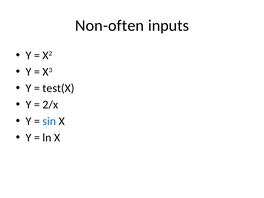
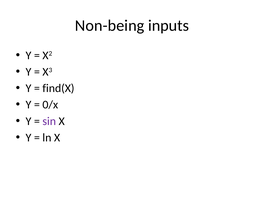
Non-often: Non-often -> Non-being
test(X: test(X -> find(X
2/x: 2/x -> 0/x
sin colour: blue -> purple
